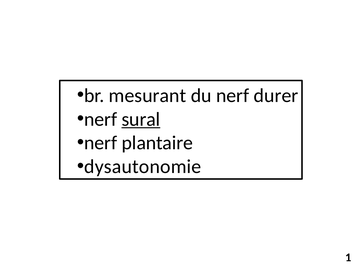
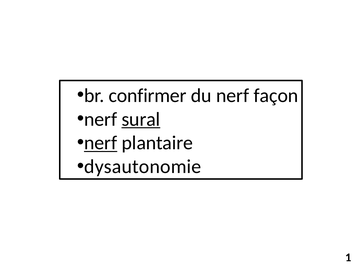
mesurant: mesurant -> confirmer
durer: durer -> façon
nerf at (101, 143) underline: none -> present
